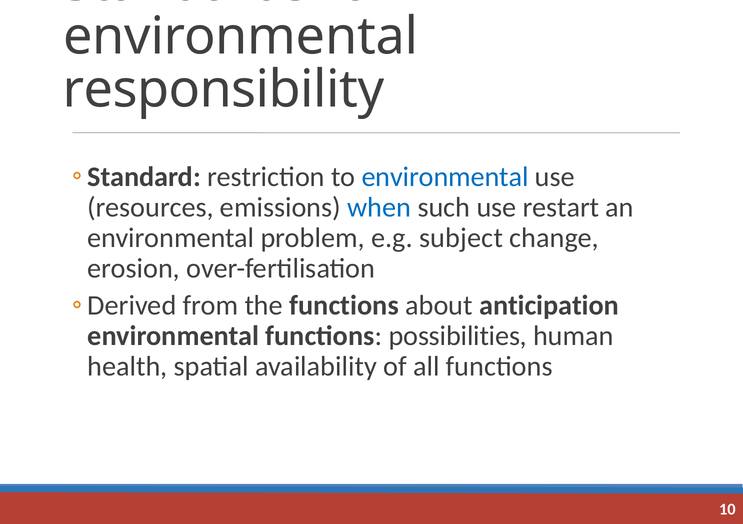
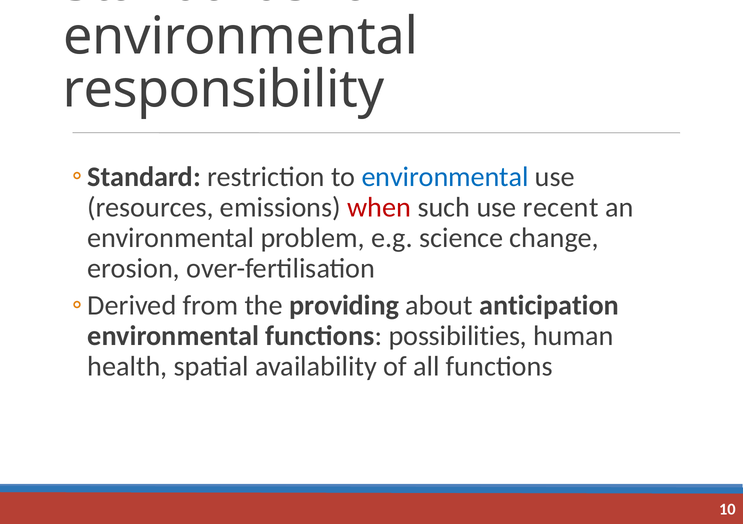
when colour: blue -> red
restart: restart -> recent
subject: subject -> science
the functions: functions -> providing
